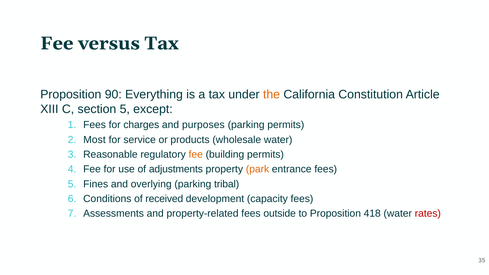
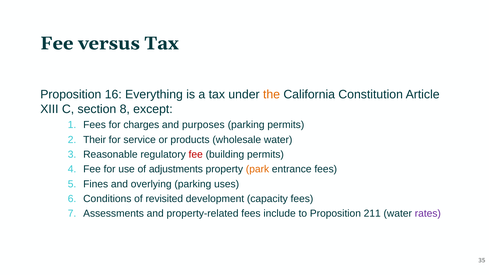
90: 90 -> 16
section 5: 5 -> 8
Most: Most -> Their
fee at (196, 155) colour: orange -> red
tribal: tribal -> uses
received: received -> revisited
outside: outside -> include
418: 418 -> 211
rates colour: red -> purple
